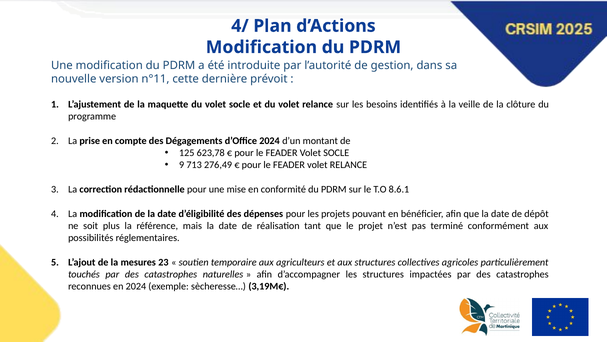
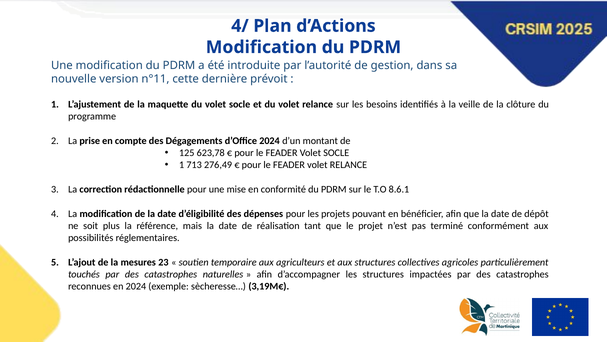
9 at (182, 165): 9 -> 1
